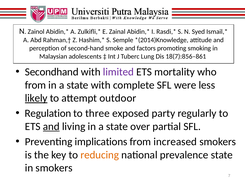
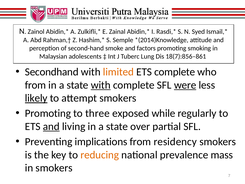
limited colour: purple -> orange
ETS mortality: mortality -> complete
with at (101, 85) underline: none -> present
were underline: none -> present
attempt outdoor: outdoor -> smokers
Regulation at (48, 113): Regulation -> Promoting
party: party -> while
increased: increased -> residency
prevalence state: state -> mass
